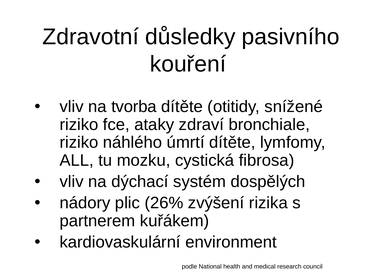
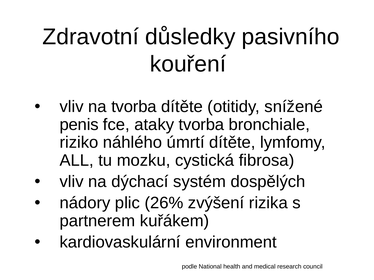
riziko at (79, 125): riziko -> penis
ataky zdraví: zdraví -> tvorba
